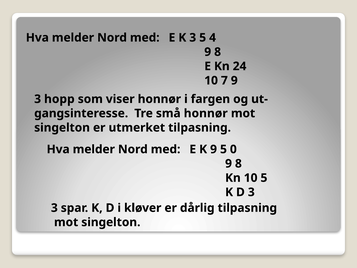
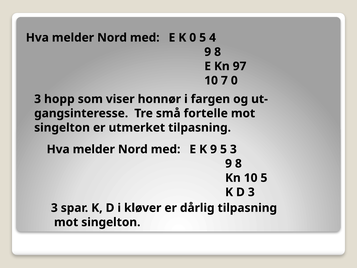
K 3: 3 -> 0
24: 24 -> 97
7 9: 9 -> 0
små honnør: honnør -> fortelle
5 0: 0 -> 3
